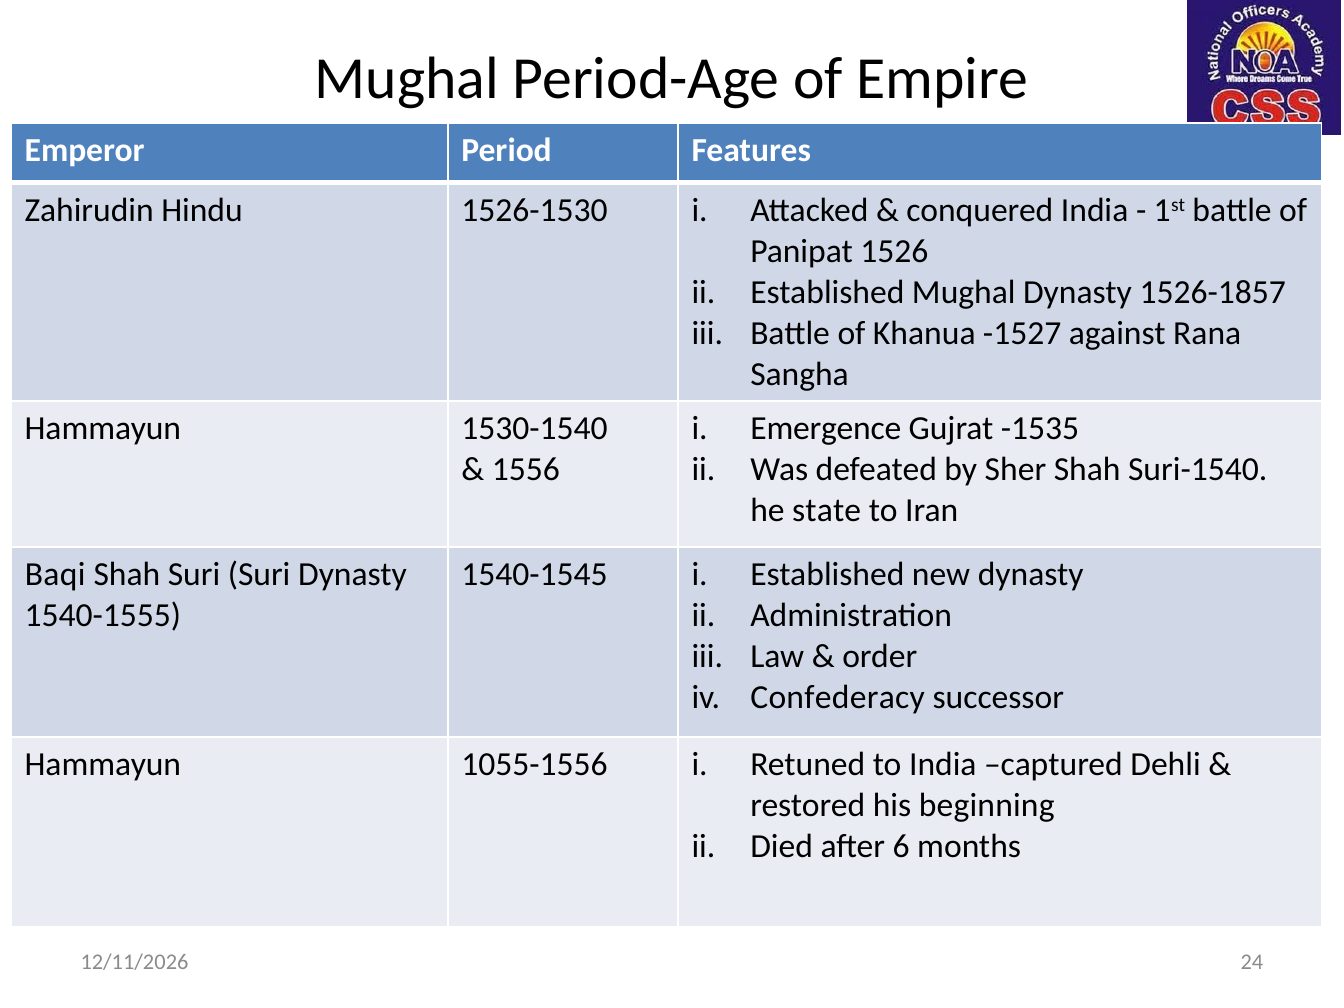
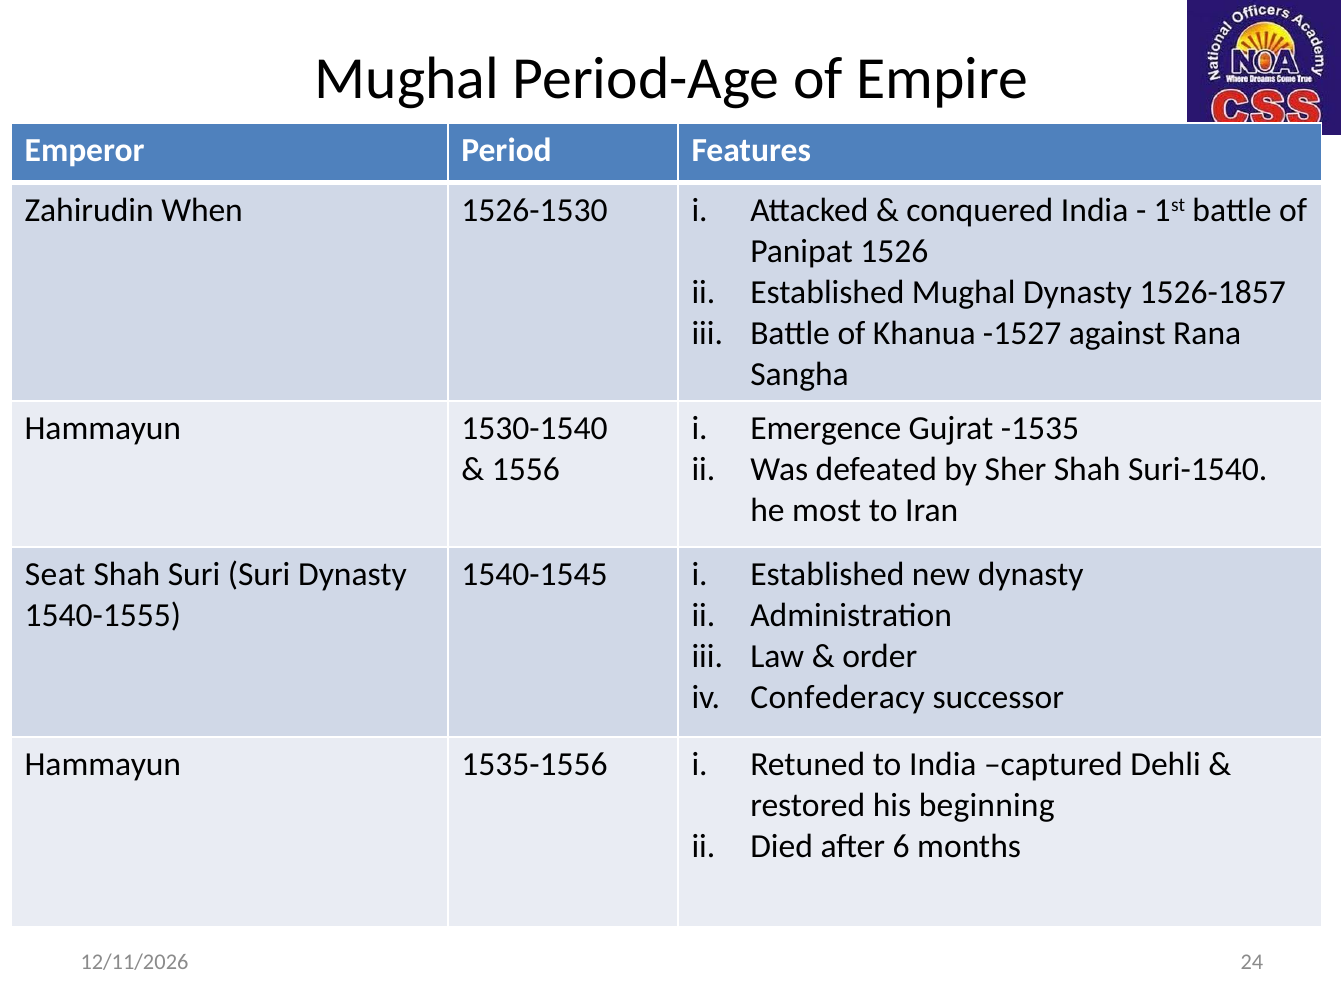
Hindu: Hindu -> When
state: state -> most
Baqi: Baqi -> Seat
1055-1556: 1055-1556 -> 1535-1556
